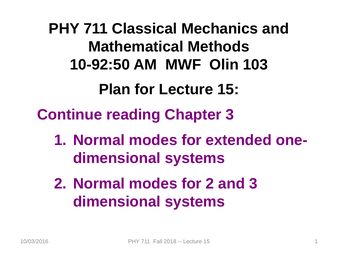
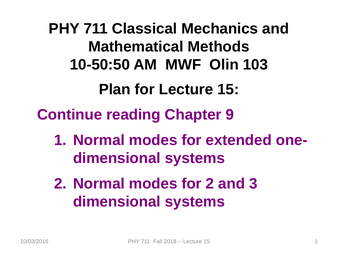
10-92:50: 10-92:50 -> 10-50:50
Chapter 3: 3 -> 9
